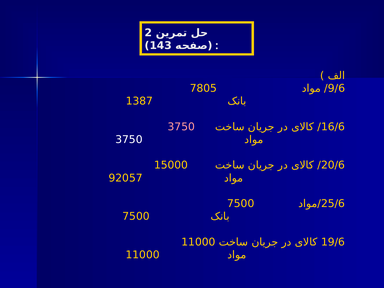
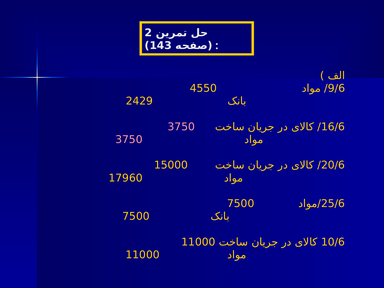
7805: 7805 -> 4550
1387: 1387 -> 2429
3750 at (129, 140) colour: white -> pink
92057: 92057 -> 17960
19/6: 19/6 -> 10/6
